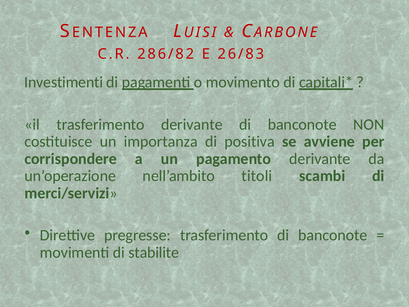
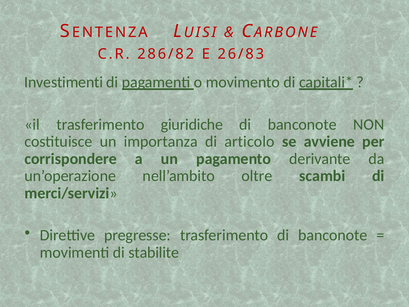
trasferimento derivante: derivante -> giuridiche
positiva: positiva -> articolo
titoli: titoli -> oltre
